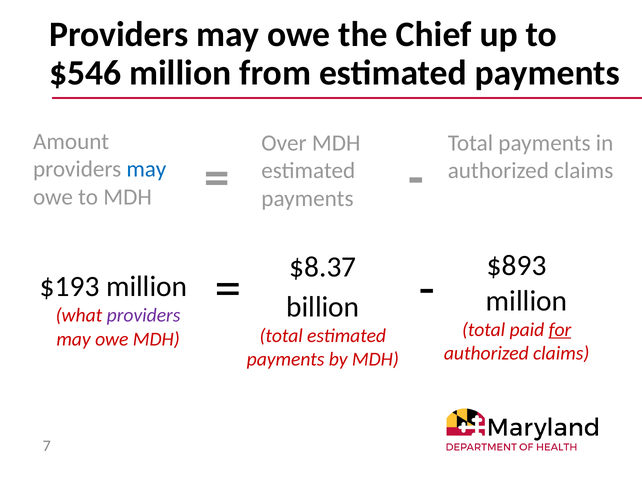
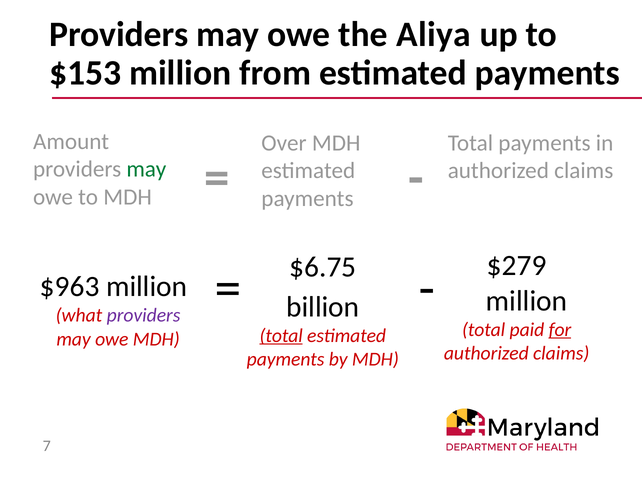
Chief: Chief -> Aliya
$546: $546 -> $153
may at (146, 169) colour: blue -> green
$893: $893 -> $279
$8.37: $8.37 -> $6.75
$193: $193 -> $963
total at (281, 335) underline: none -> present
